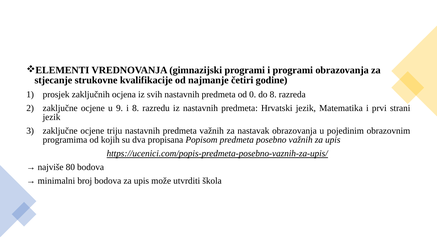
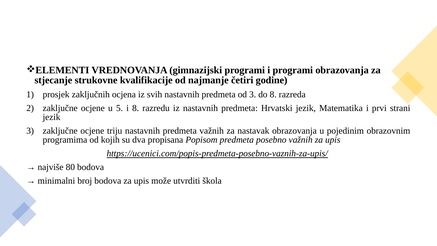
od 0: 0 -> 3
9: 9 -> 5
